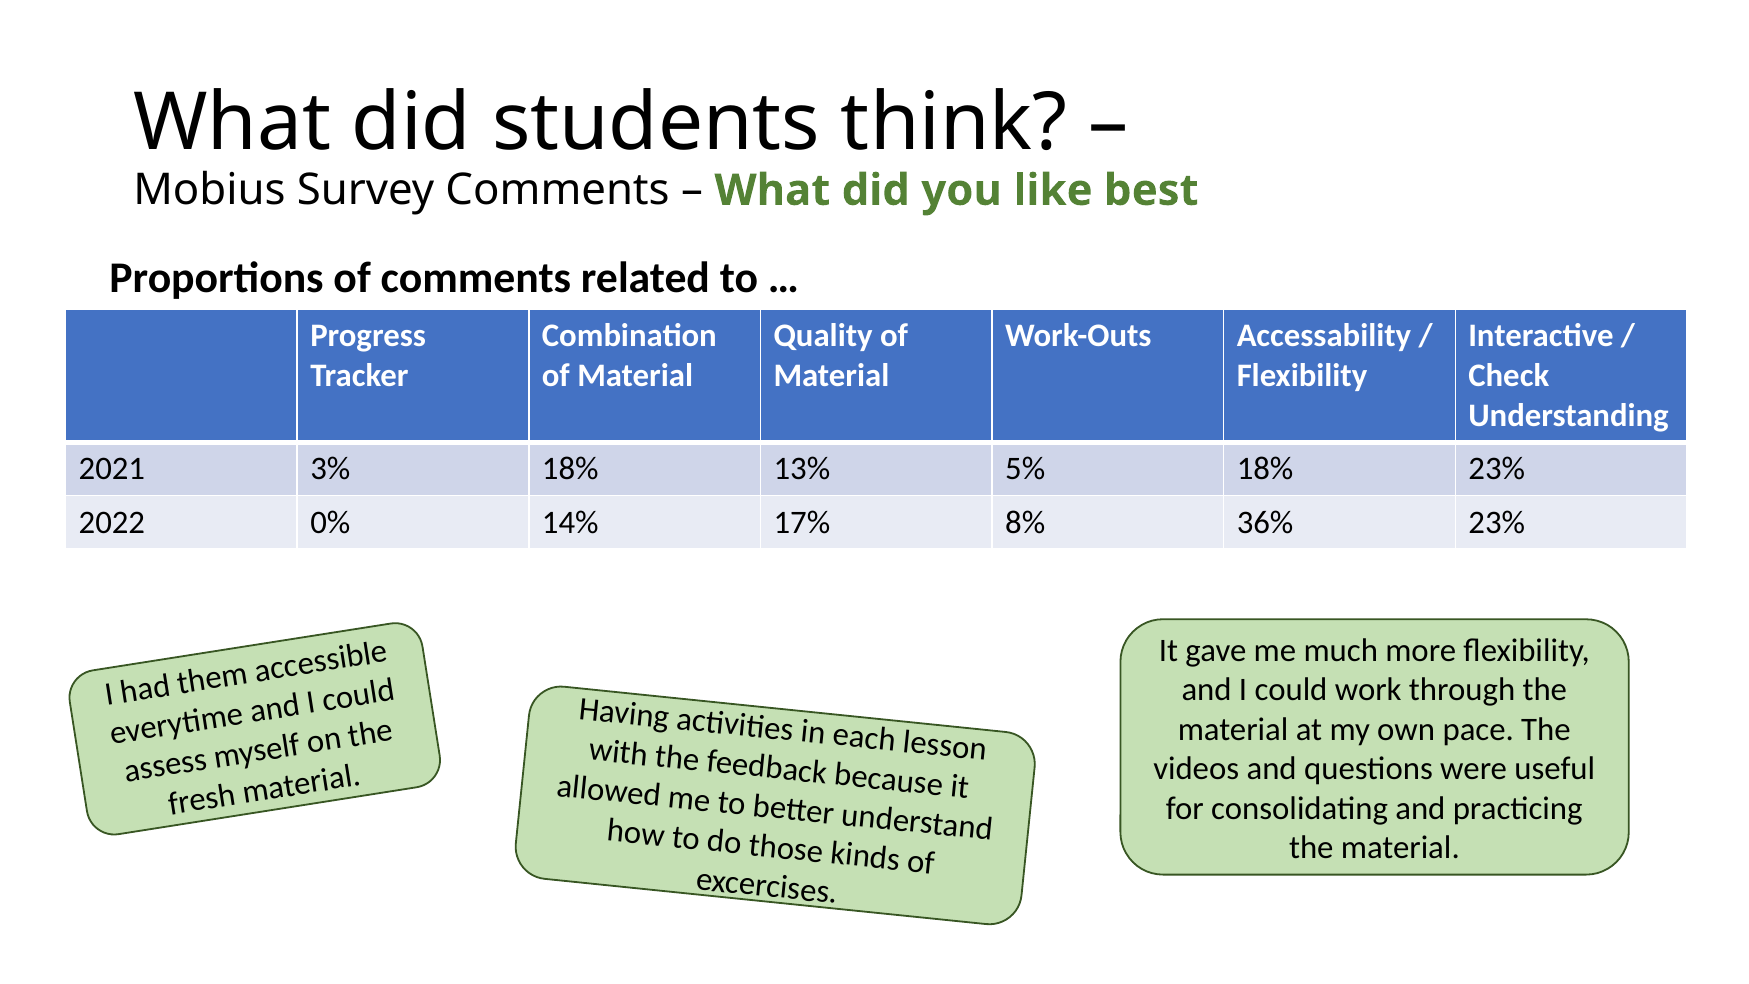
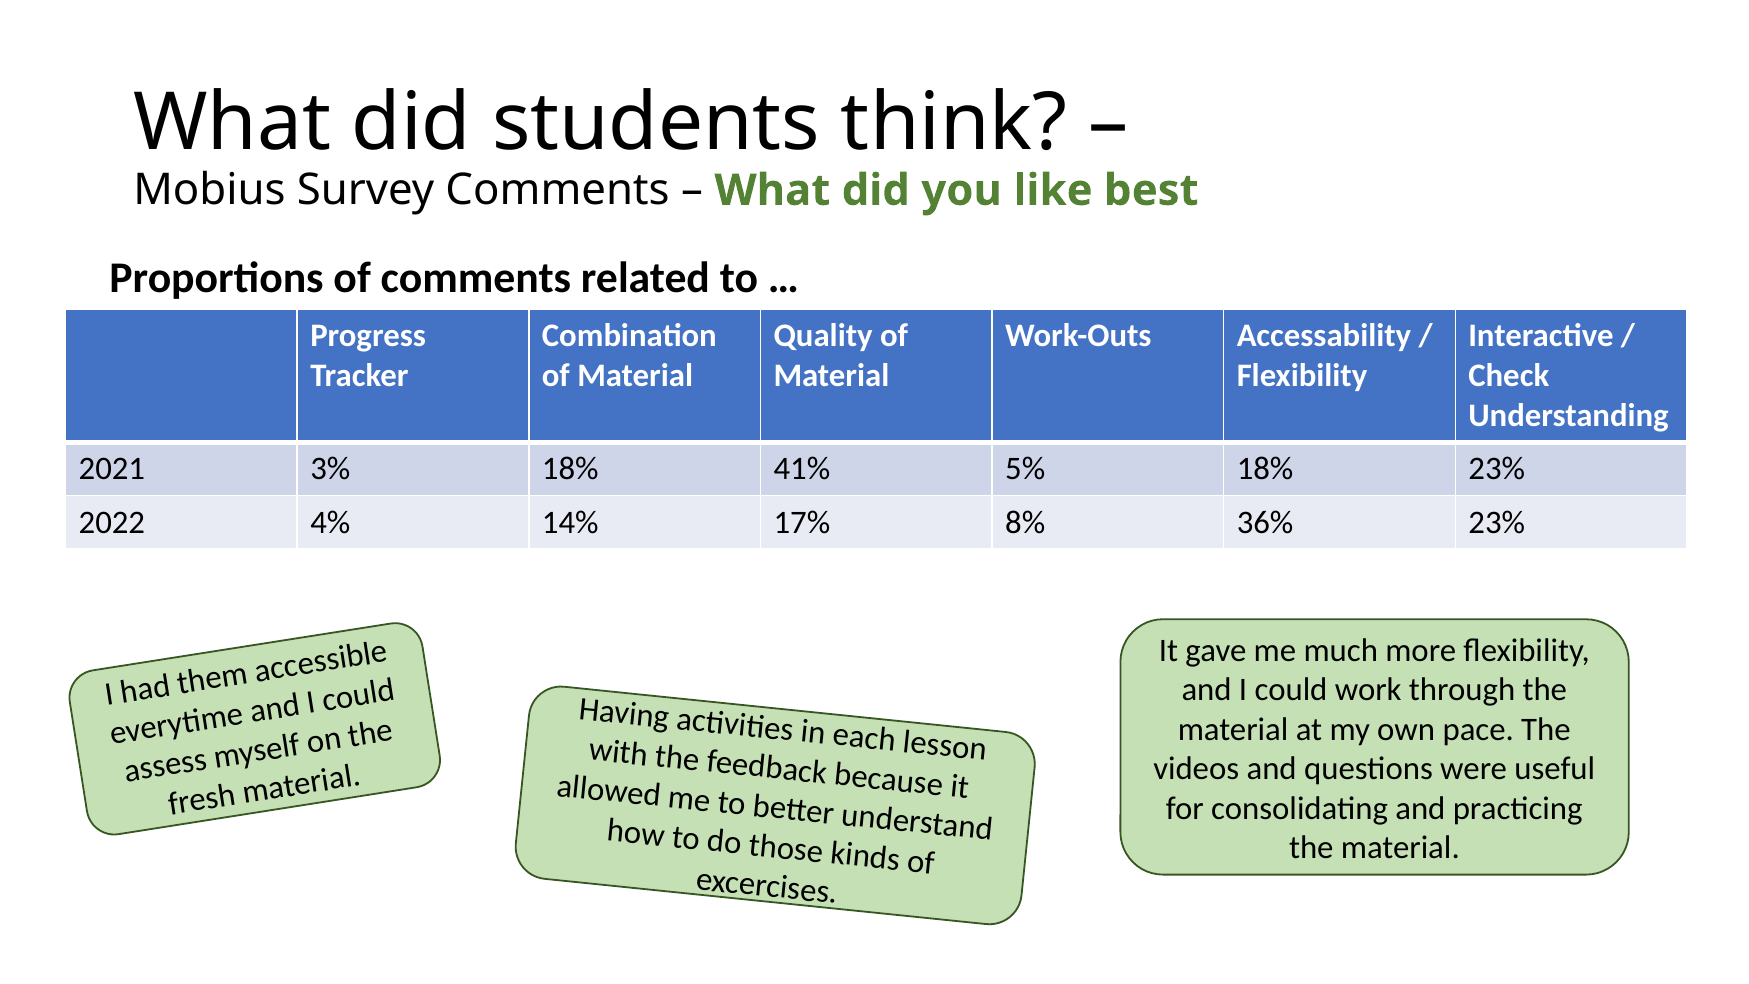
13%: 13% -> 41%
0%: 0% -> 4%
